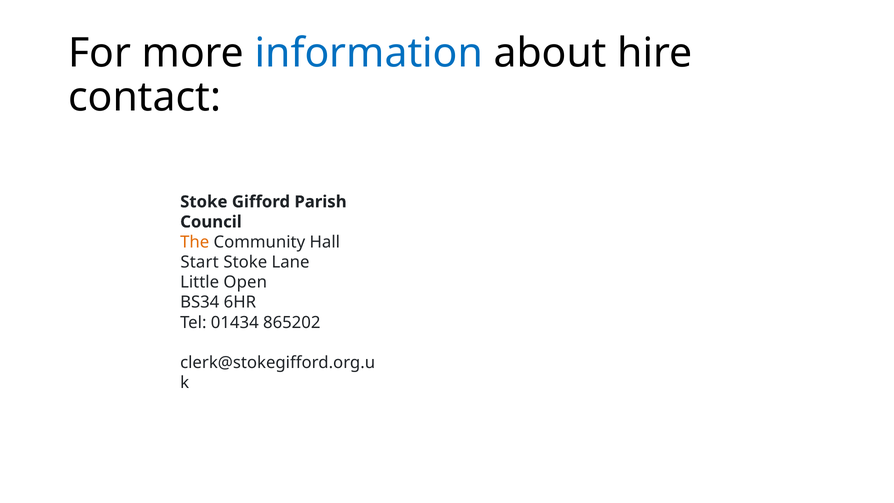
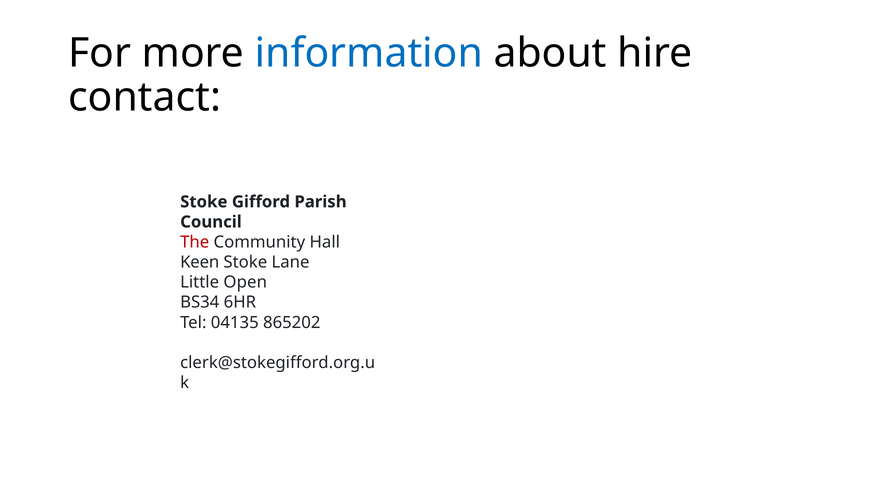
The colour: orange -> red
Start: Start -> Keen
01434: 01434 -> 04135
